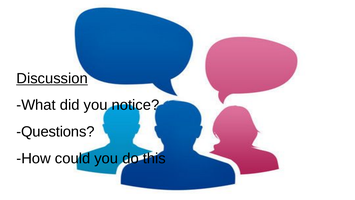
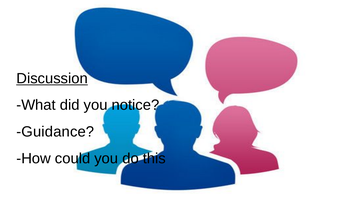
Questions: Questions -> Guidance
